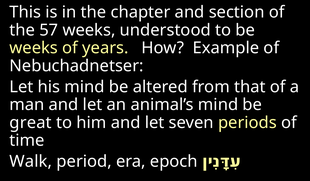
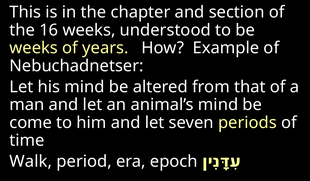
57: 57 -> 16
great: great -> come
